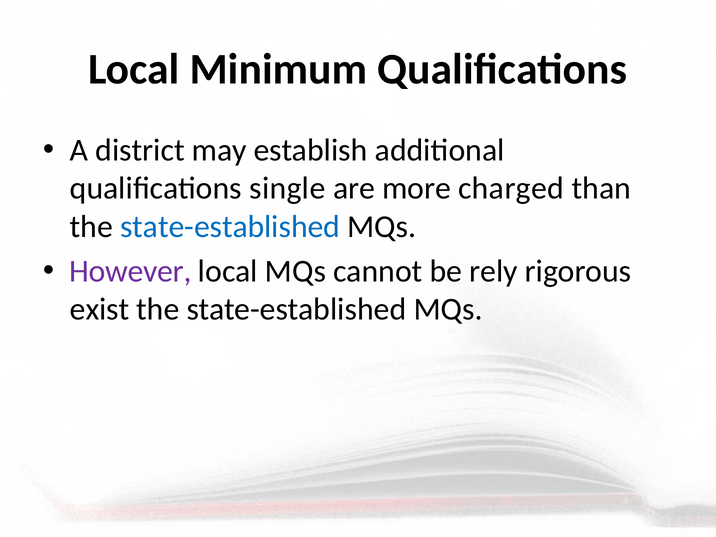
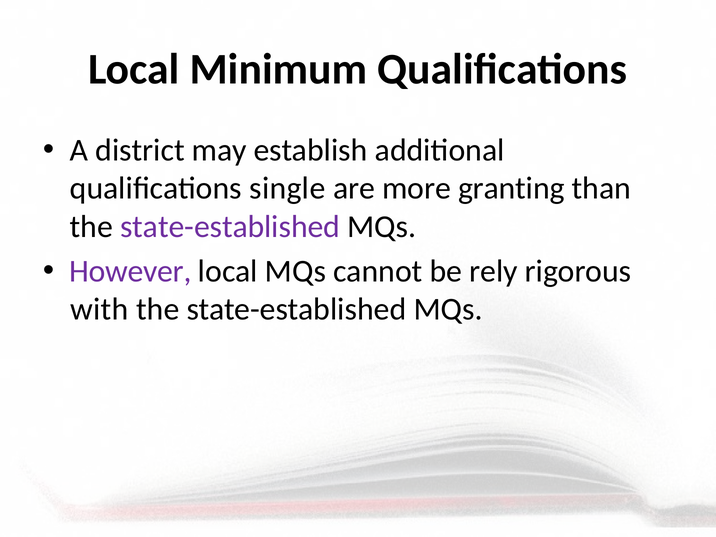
charged: charged -> granting
state-established at (230, 227) colour: blue -> purple
exist: exist -> with
